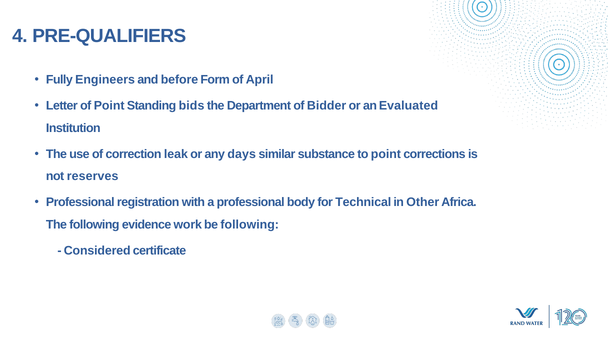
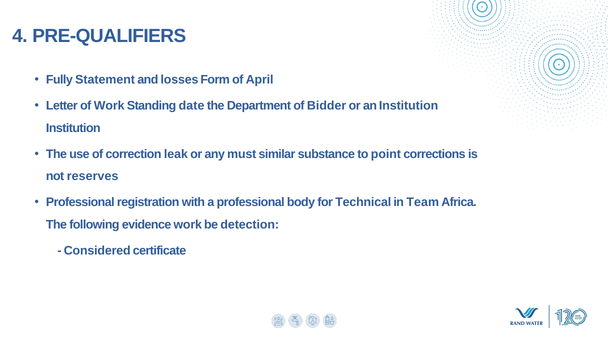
Engineers: Engineers -> Statement
before: before -> losses
of Point: Point -> Work
bids: bids -> date
an Evaluated: Evaluated -> Institution
days: days -> must
Other: Other -> Team
be following: following -> detection
